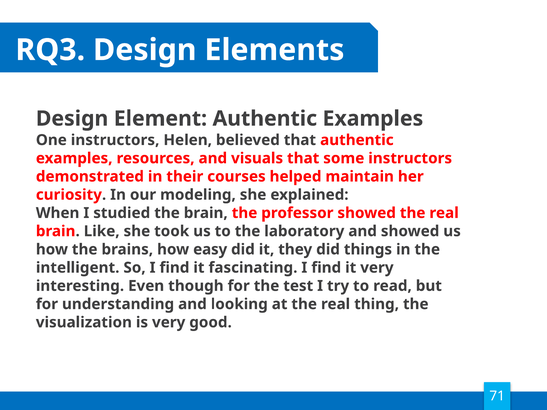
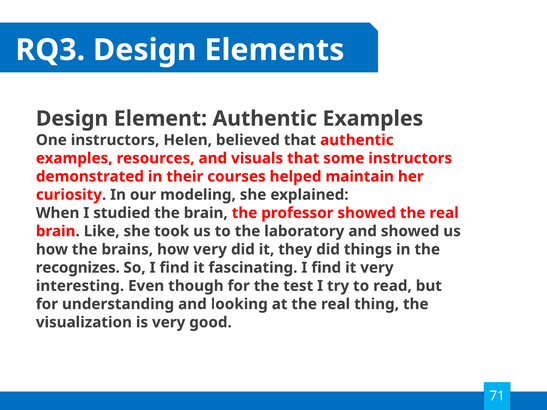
how easy: easy -> very
intelligent: intelligent -> recognizes
